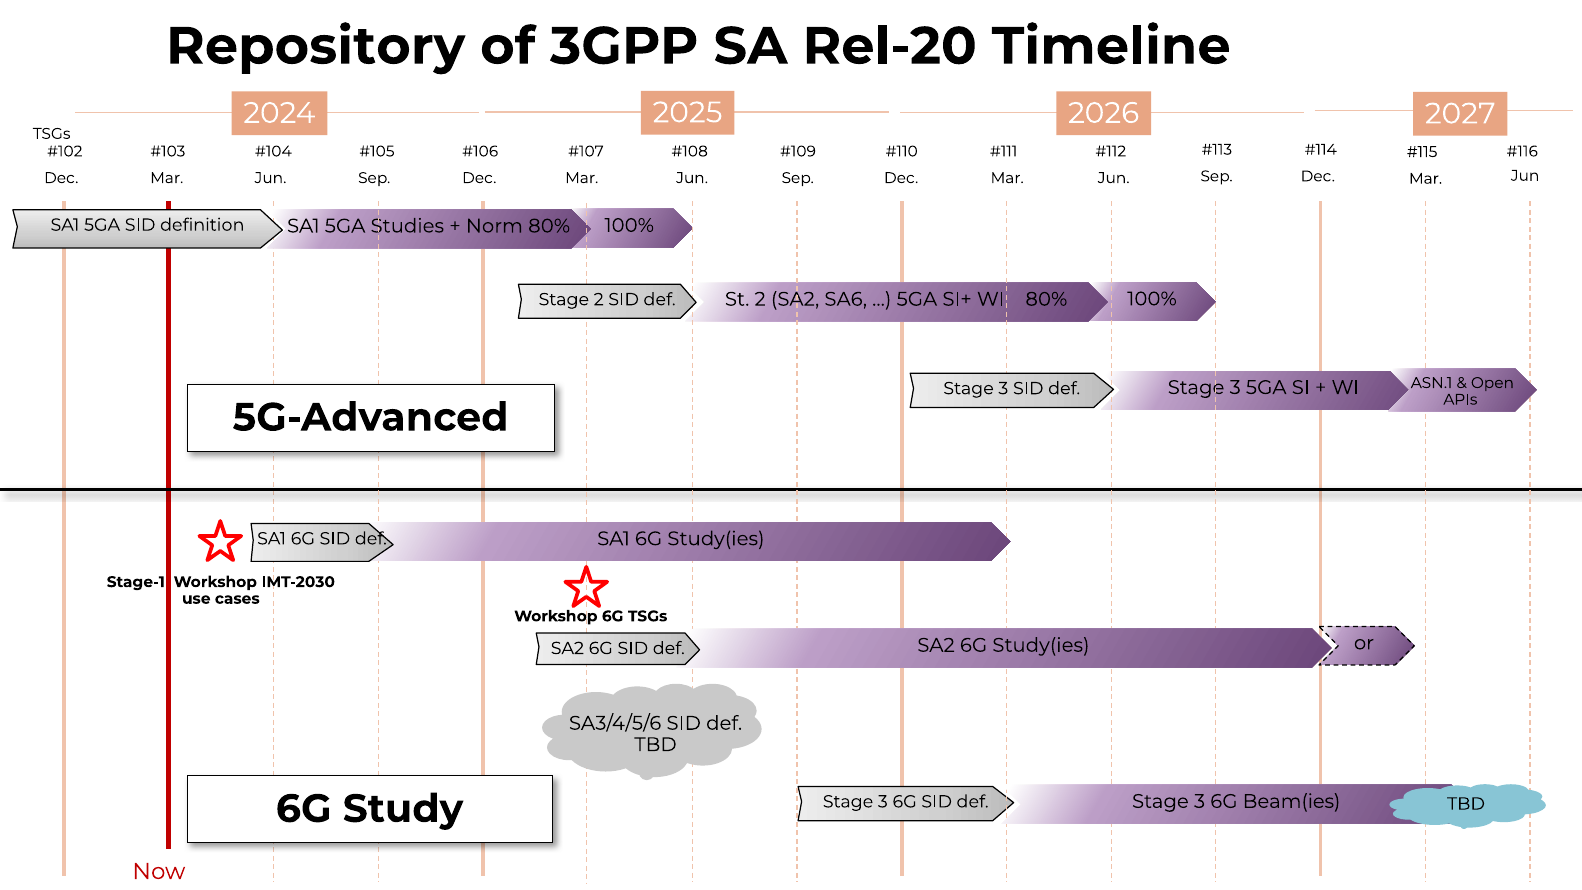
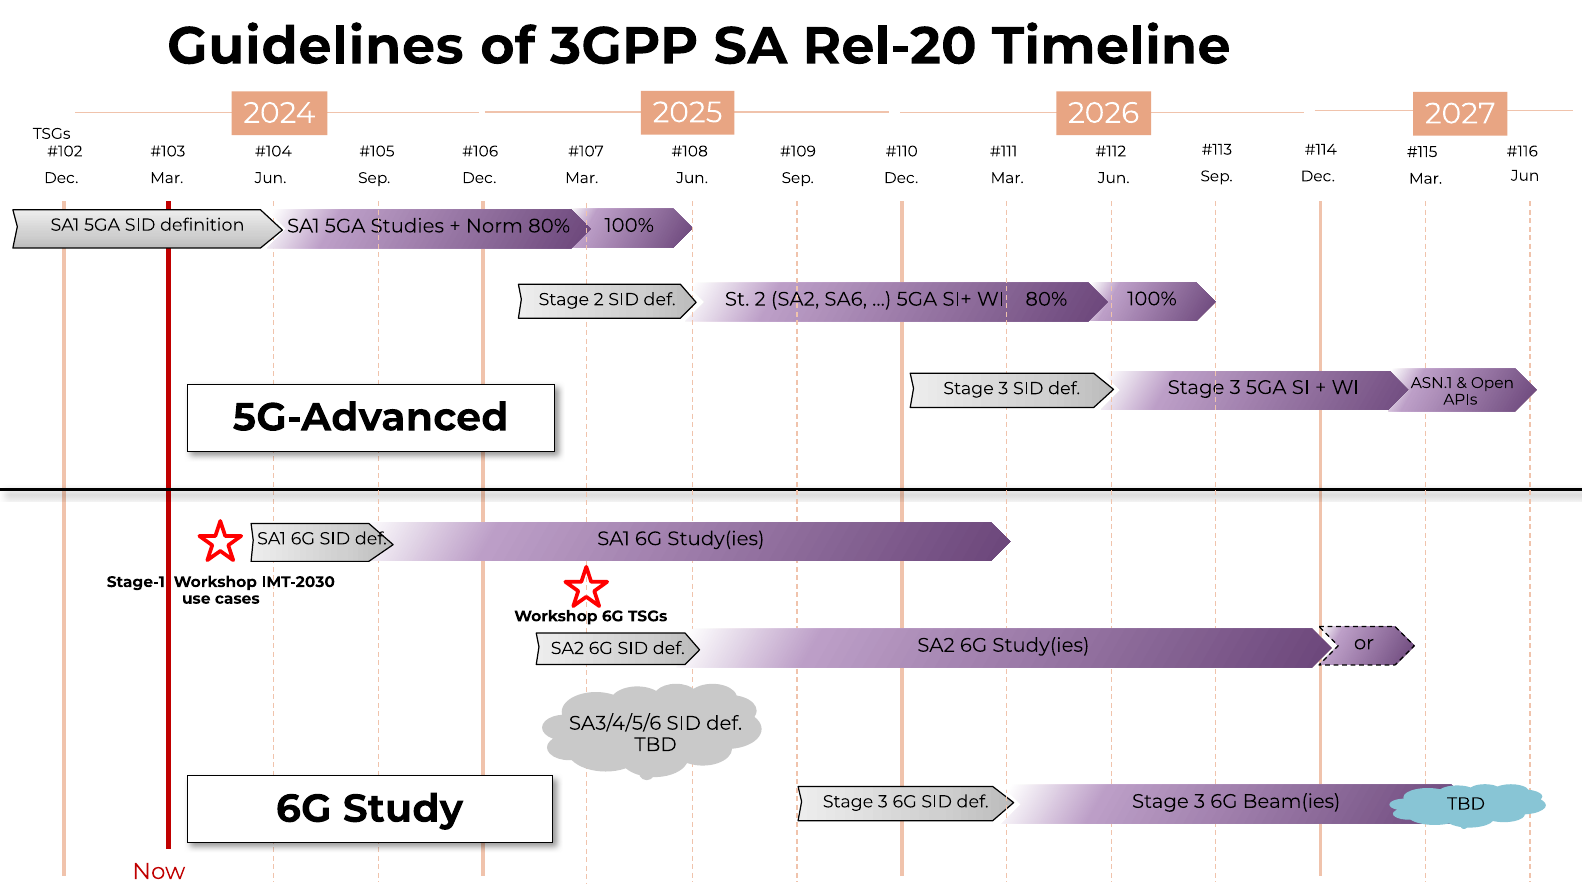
Repository: Repository -> Guidelines
